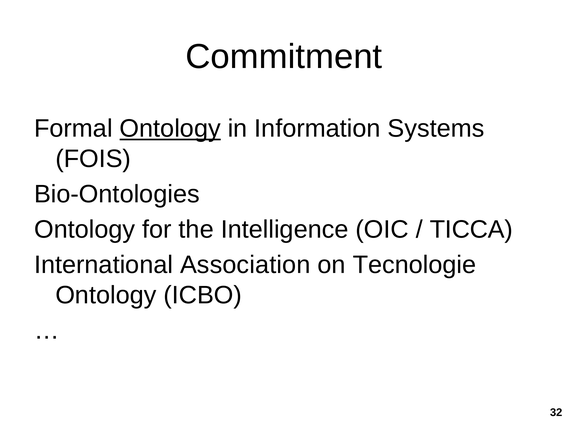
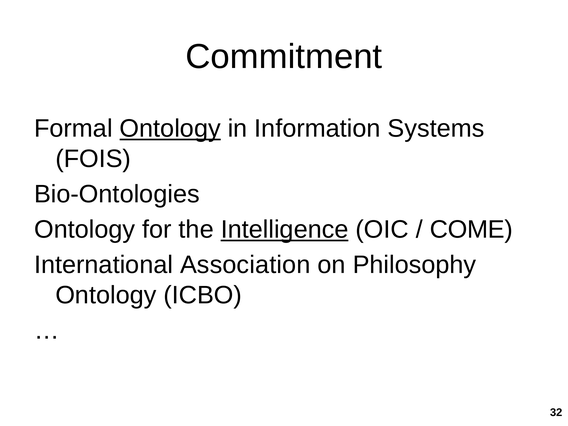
Intelligence underline: none -> present
TICCA: TICCA -> COME
Tecnologie: Tecnologie -> Philosophy
